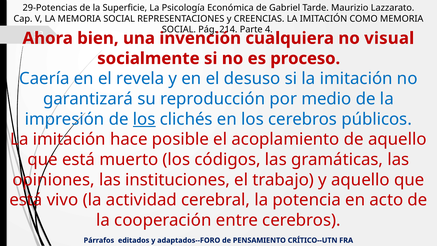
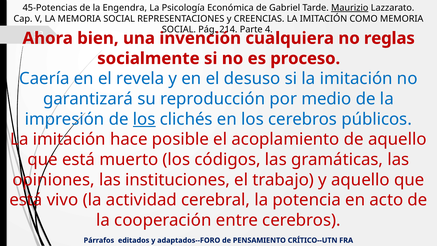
29-Potencias: 29-Potencias -> 45-Potencias
Superficie: Superficie -> Engendra
Maurizio underline: none -> present
visual: visual -> reglas
